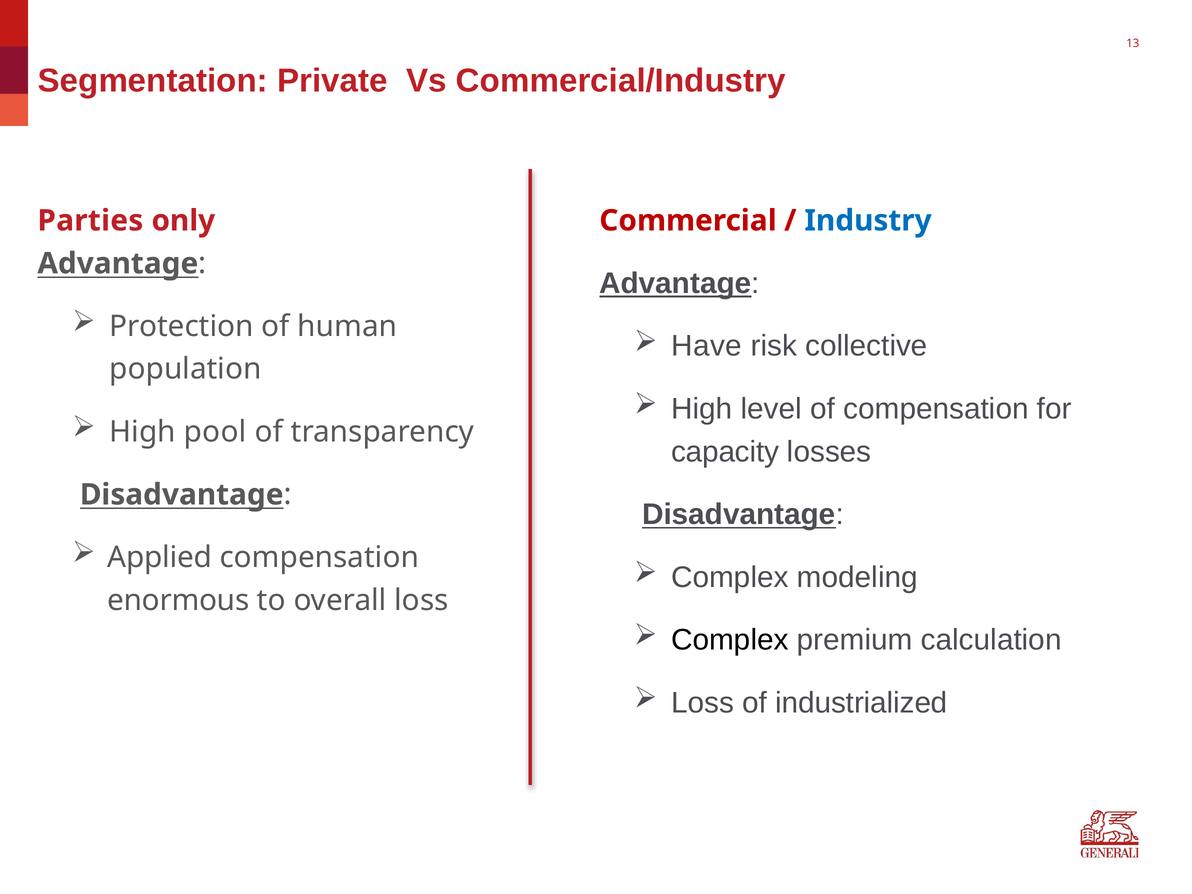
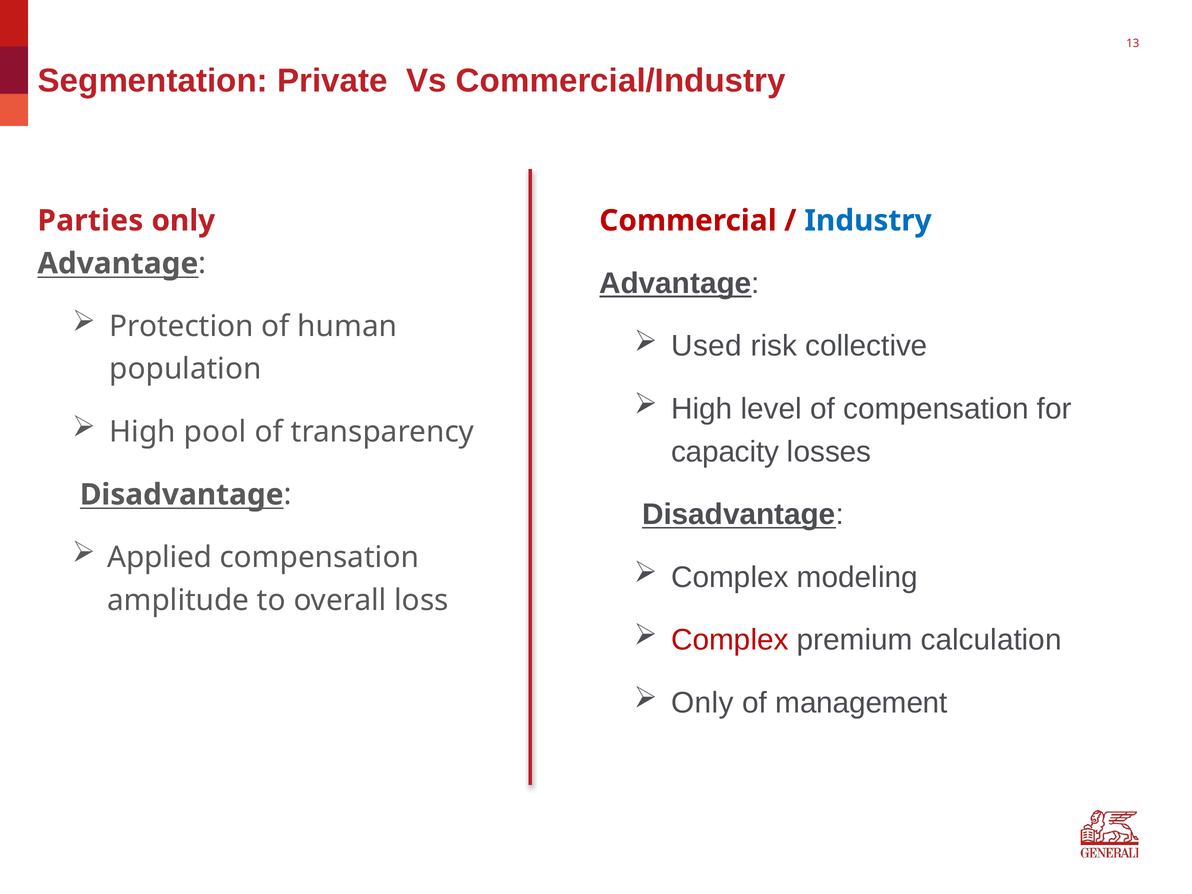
Have: Have -> Used
enormous: enormous -> amplitude
Complex at (730, 640) colour: black -> red
Loss at (703, 703): Loss -> Only
industrialized: industrialized -> management
